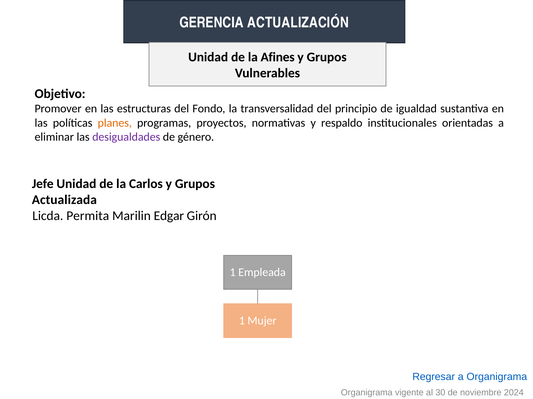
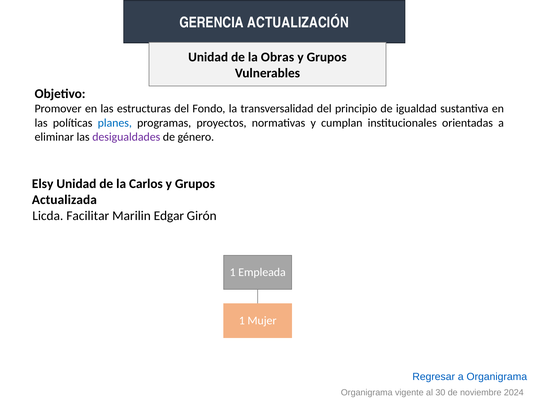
Afines: Afines -> Obras
planes colour: orange -> blue
respaldo: respaldo -> cumplan
Jefe: Jefe -> Elsy
Permita: Permita -> Facilitar
